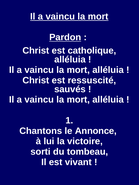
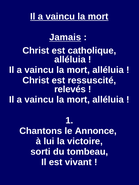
Pardon: Pardon -> Jamais
sauvés: sauvés -> relevés
